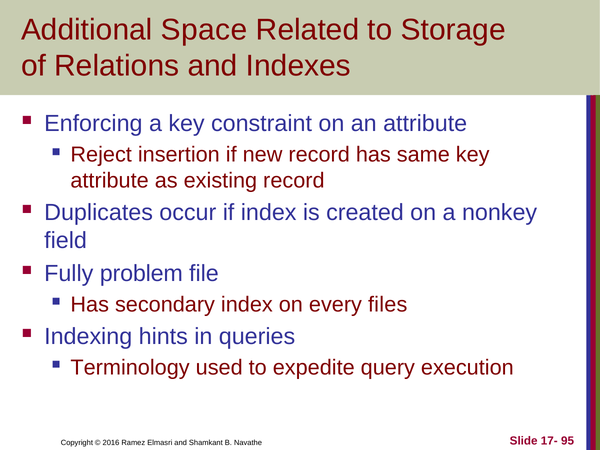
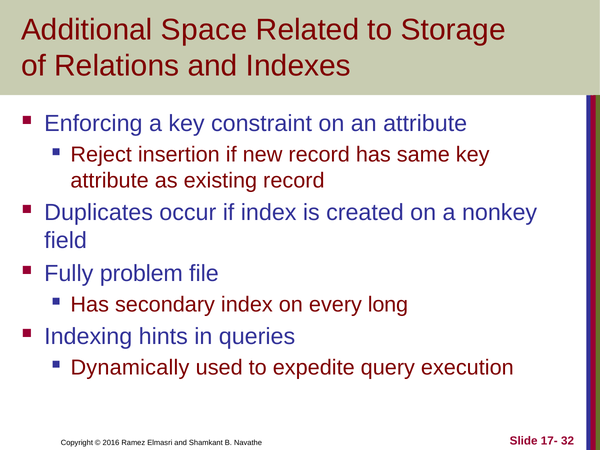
files: files -> long
Terminology: Terminology -> Dynamically
95: 95 -> 32
